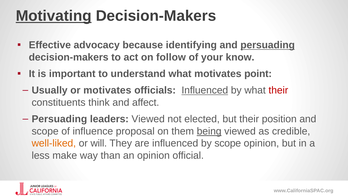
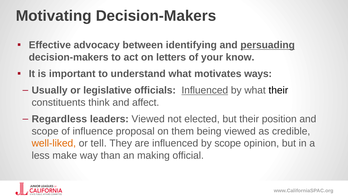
Motivating underline: present -> none
because: because -> between
follow: follow -> letters
point: point -> ways
or motivates: motivates -> legislative
their at (278, 90) colour: red -> black
Persuading at (59, 119): Persuading -> Regardless
being underline: present -> none
will: will -> tell
an opinion: opinion -> making
